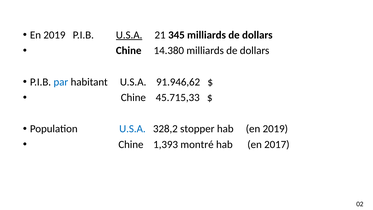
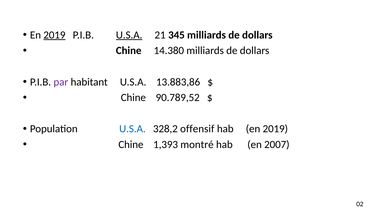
2019 at (54, 35) underline: none -> present
par colour: blue -> purple
91.946,62: 91.946,62 -> 13.883,86
45.715,33: 45.715,33 -> 90.789,52
stopper: stopper -> offensif
2017: 2017 -> 2007
